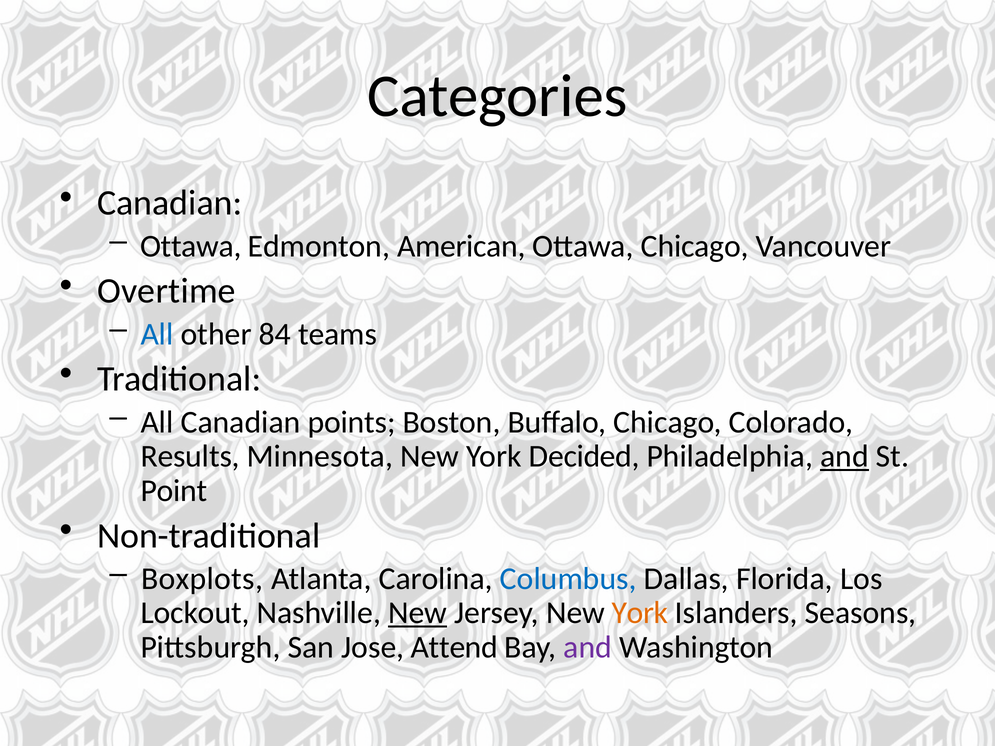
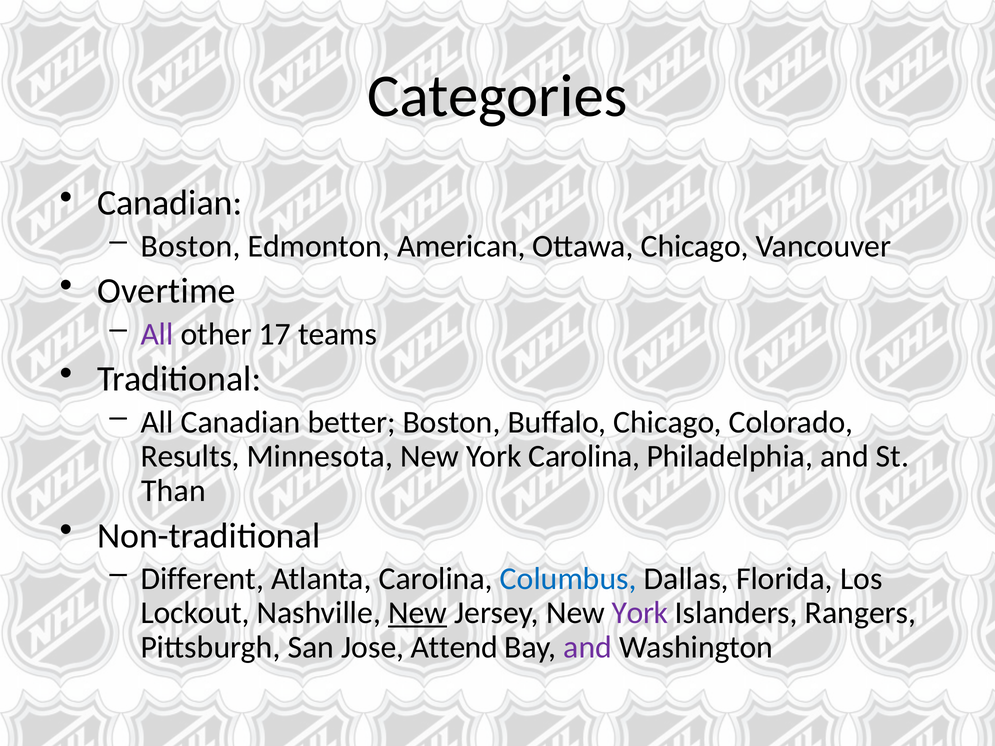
Ottawa at (191, 246): Ottawa -> Boston
All at (157, 334) colour: blue -> purple
84: 84 -> 17
points: points -> better
York Decided: Decided -> Carolina
and at (844, 456) underline: present -> none
Point: Point -> Than
Boxplots: Boxplots -> Different
York at (640, 613) colour: orange -> purple
Seasons: Seasons -> Rangers
